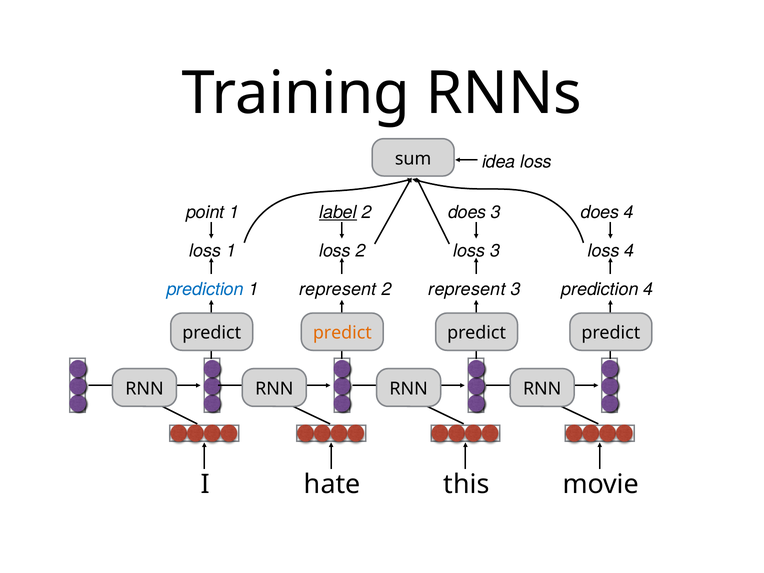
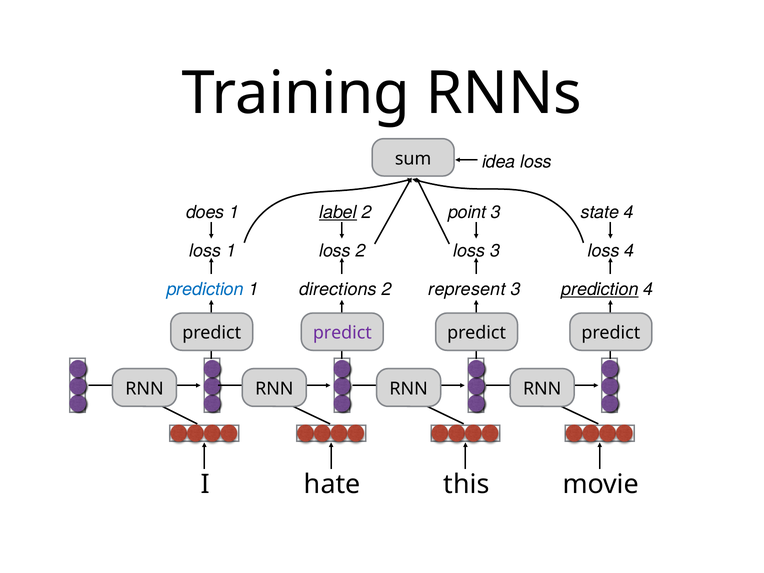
point: point -> does
2 does: does -> point
3 does: does -> state
represent at (338, 289): represent -> directions
prediction at (600, 289) underline: none -> present
predict at (342, 333) colour: orange -> purple
